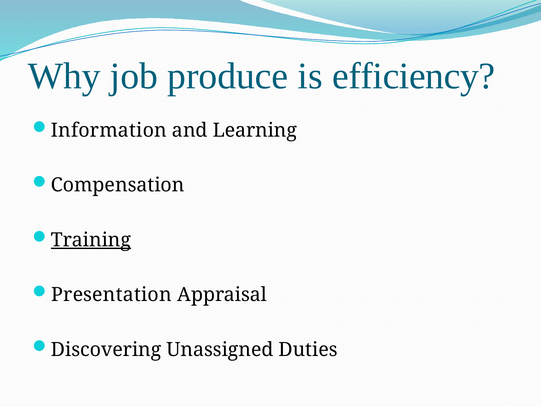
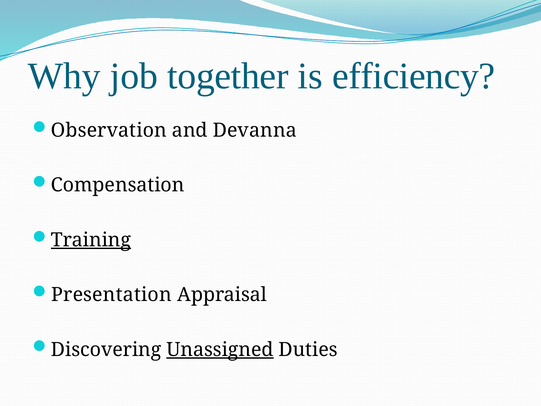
produce: produce -> together
Information: Information -> Observation
Learning: Learning -> Devanna
Unassigned underline: none -> present
